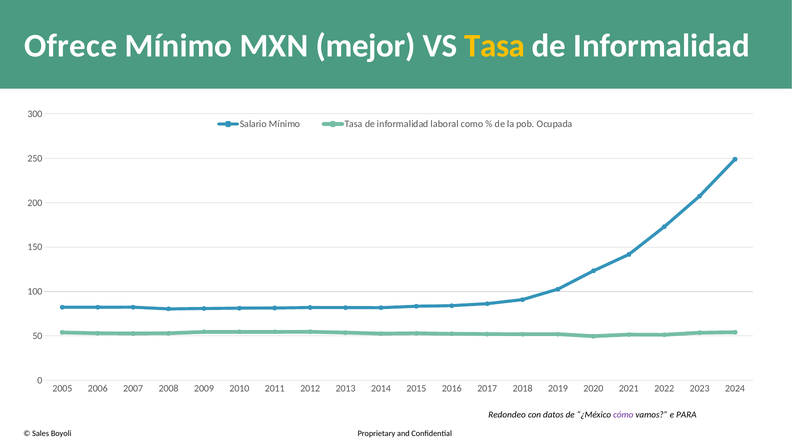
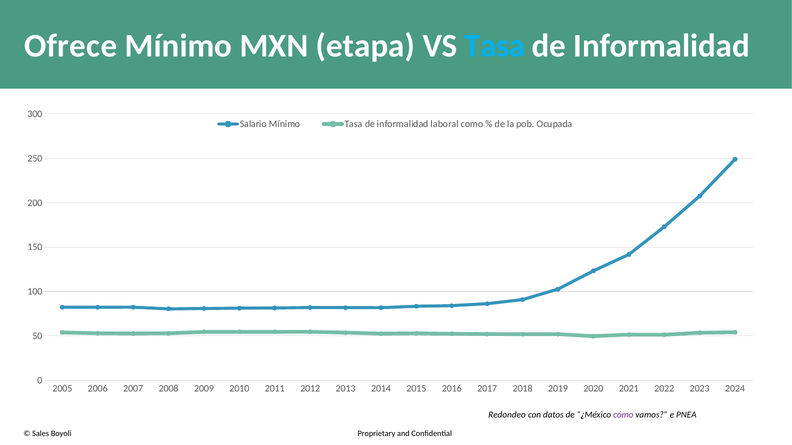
mejor: mejor -> etapa
Tasa at (495, 46) colour: yellow -> light blue
PARA: PARA -> PNEA
